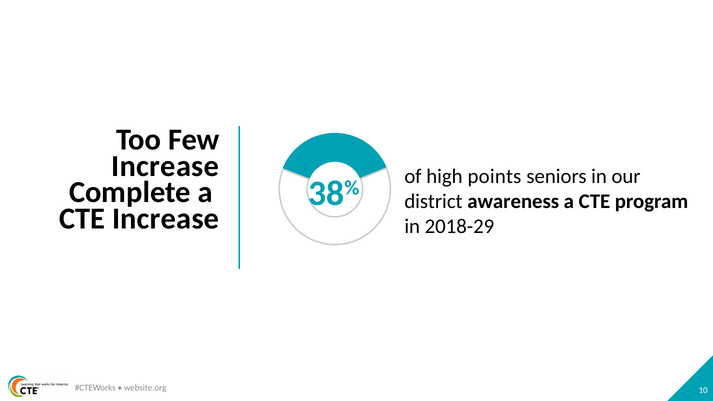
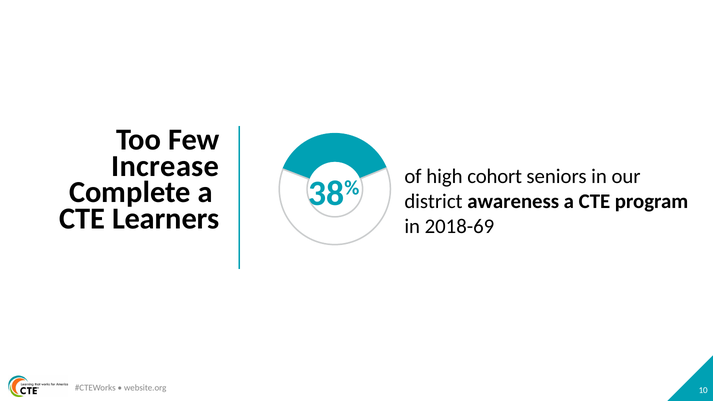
points: points -> cohort
CTE Increase: Increase -> Learners
2018-29: 2018-29 -> 2018-69
